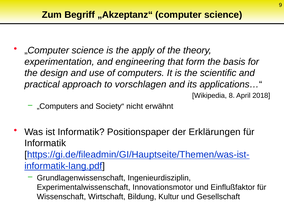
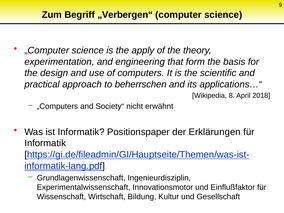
„Akzeptanz“: „Akzeptanz“ -> „Verbergen“
vorschlagen: vorschlagen -> beherrschen
